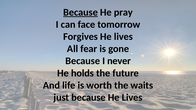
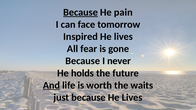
pray: pray -> pain
Forgives: Forgives -> Inspired
And underline: none -> present
